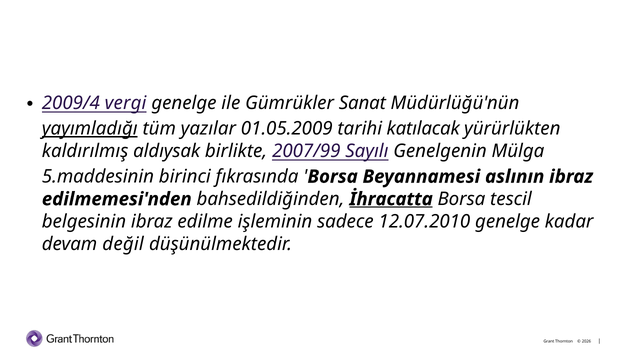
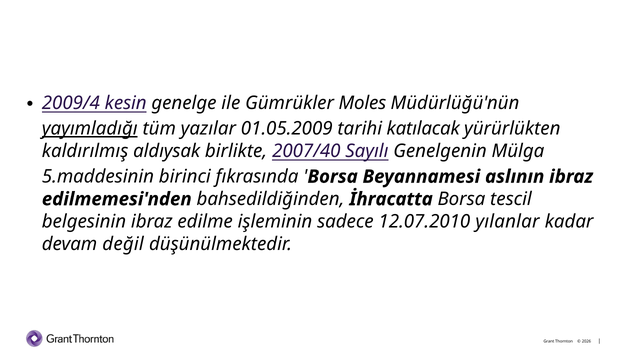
vergi: vergi -> kesin
Sanat: Sanat -> Moles
2007/99: 2007/99 -> 2007/40
İhracatta underline: present -> none
12.07.2010 genelge: genelge -> yılanlar
